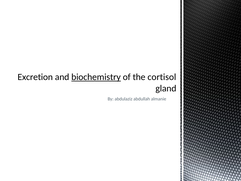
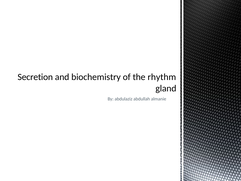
Excretion: Excretion -> Secretion
biochemistry underline: present -> none
cortisol: cortisol -> rhythm
